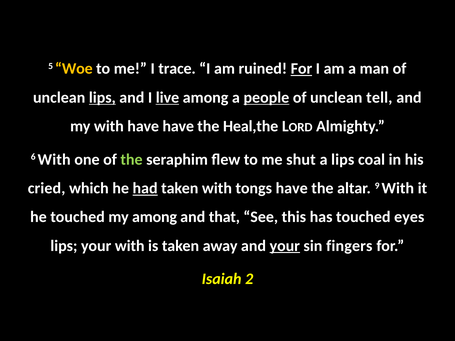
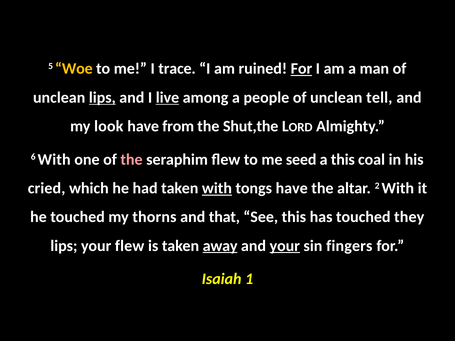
people underline: present -> none
my with: with -> look
have have: have -> from
Heal,the: Heal,the -> Shut,the
the at (132, 160) colour: light green -> pink
shut: shut -> seed
a lips: lips -> this
had underline: present -> none
with at (217, 188) underline: none -> present
9: 9 -> 2
my among: among -> thorns
eyes: eyes -> they
your with: with -> flew
away underline: none -> present
2: 2 -> 1
